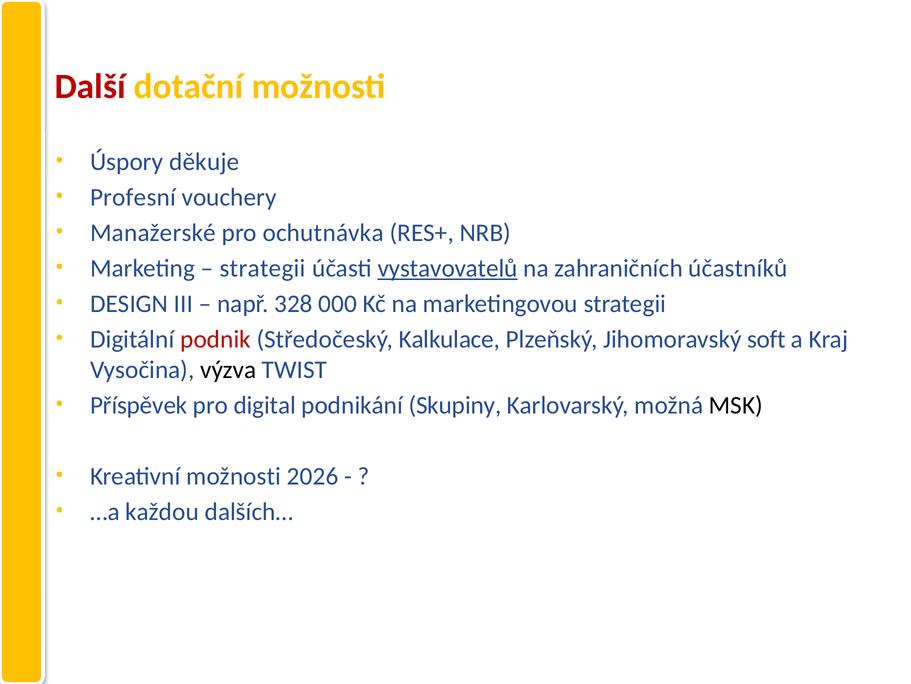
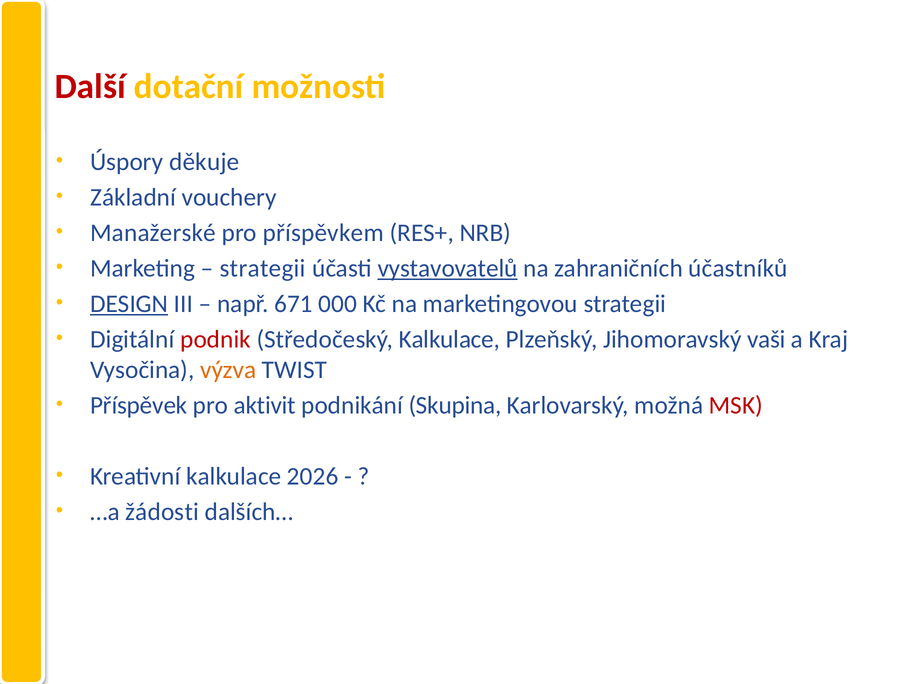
Profesní: Profesní -> Základní
ochutnávka: ochutnávka -> příspěvkem
DESIGN underline: none -> present
328: 328 -> 671
soft: soft -> vaši
výzva colour: black -> orange
digital: digital -> aktivit
Skupiny: Skupiny -> Skupina
MSK colour: black -> red
Kreativní možnosti: možnosti -> kalkulace
každou: každou -> žádosti
